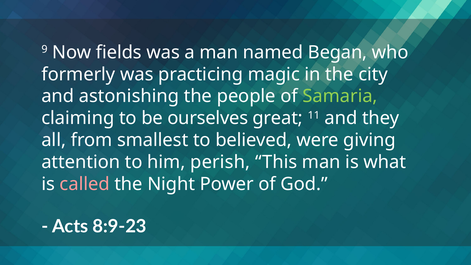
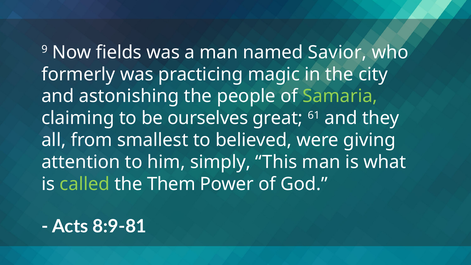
Began: Began -> Savior
11: 11 -> 61
perish: perish -> simply
called colour: pink -> light green
Night: Night -> Them
8:9-23: 8:9-23 -> 8:9-81
